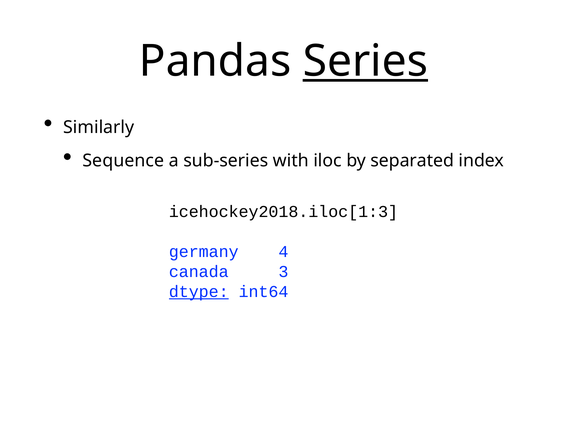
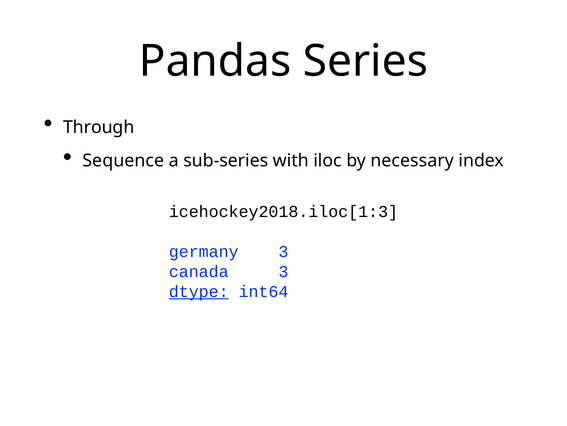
Series underline: present -> none
Similarly: Similarly -> Through
separated: separated -> necessary
germany 4: 4 -> 3
